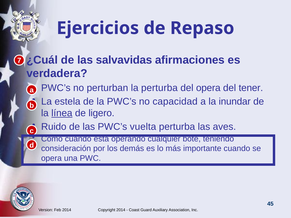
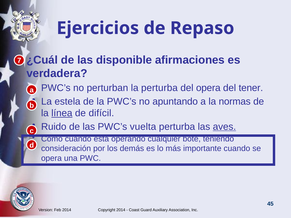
salvavidas: salvavidas -> disponible
capacidad: capacidad -> apuntando
inundar: inundar -> normas
ligero: ligero -> difícil
aves underline: none -> present
